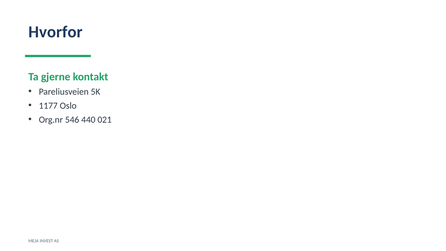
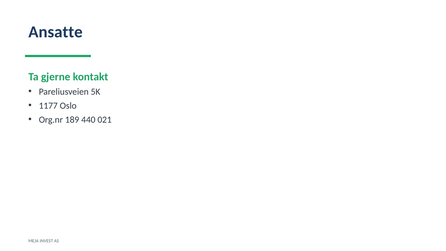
Hvorfor: Hvorfor -> Ansatte
546: 546 -> 189
